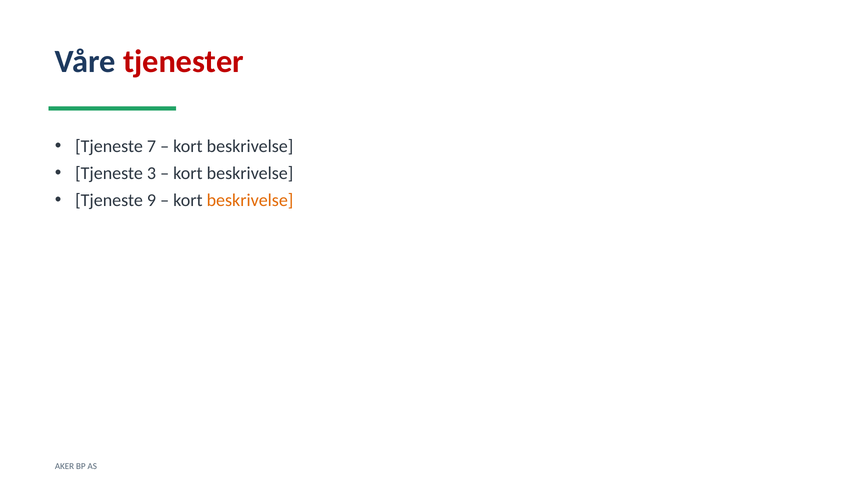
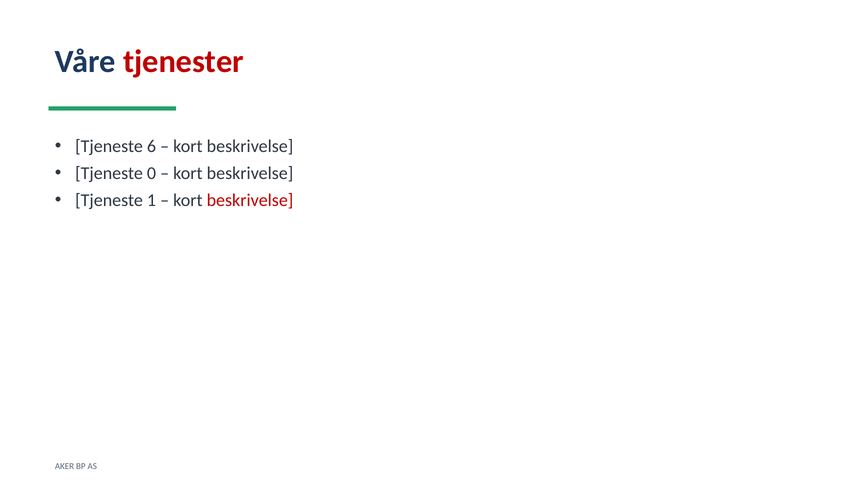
7: 7 -> 6
3: 3 -> 0
9: 9 -> 1
beskrivelse at (250, 200) colour: orange -> red
